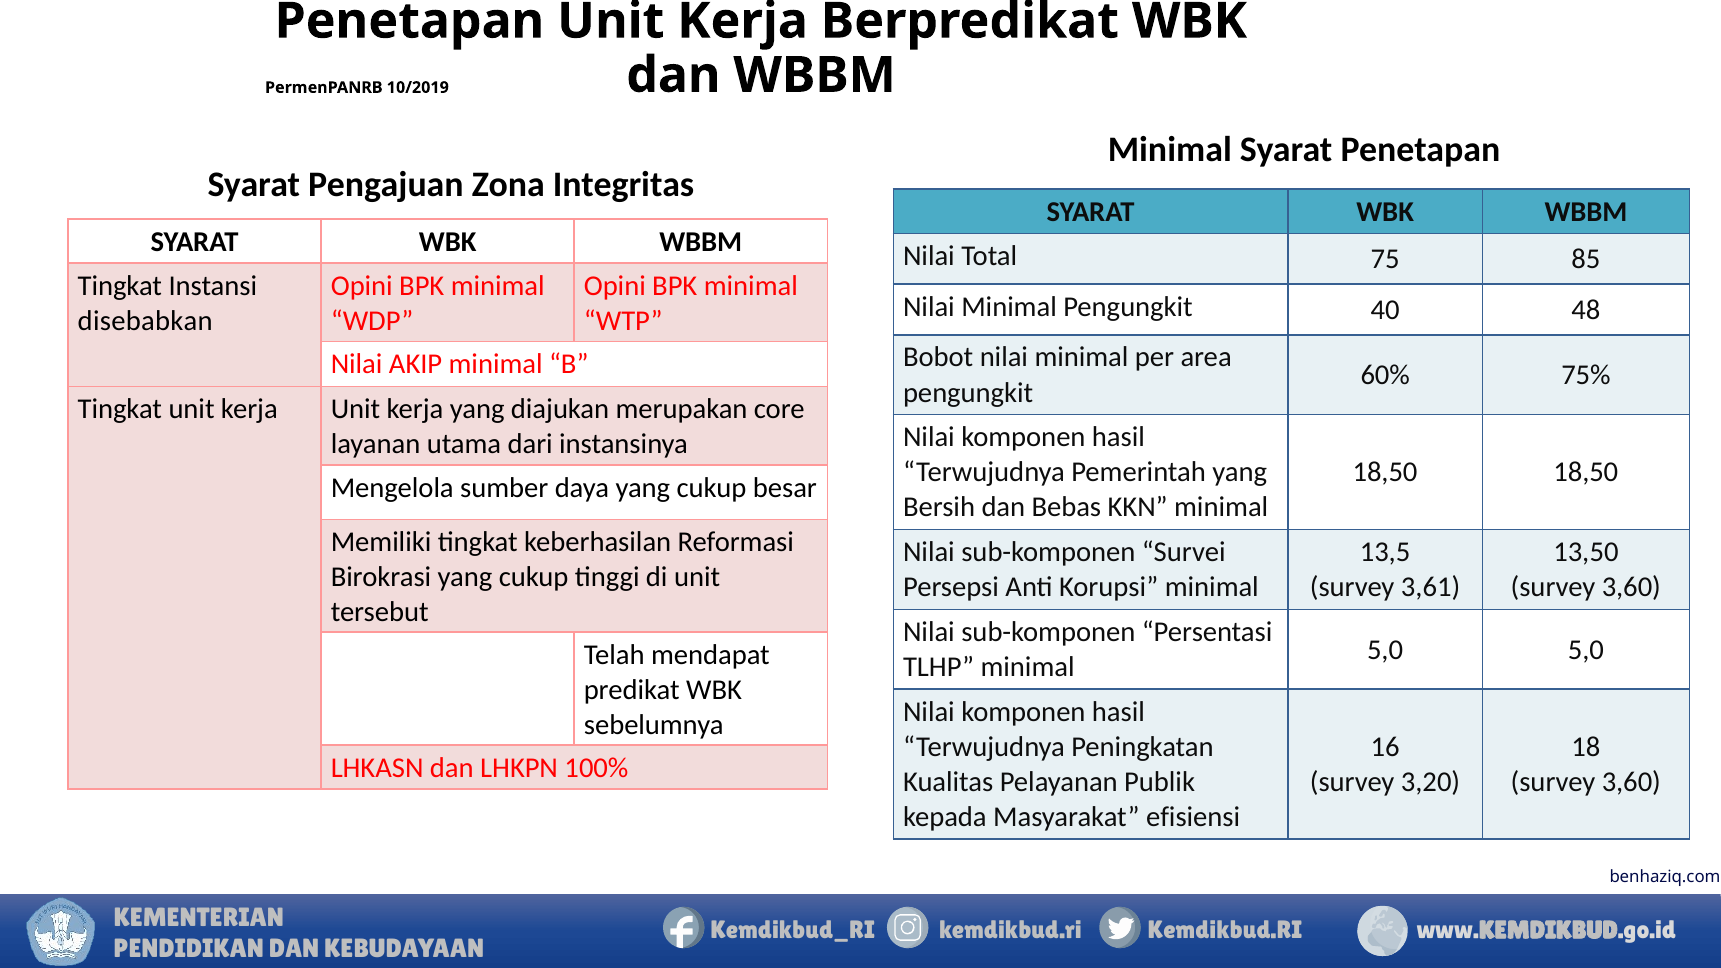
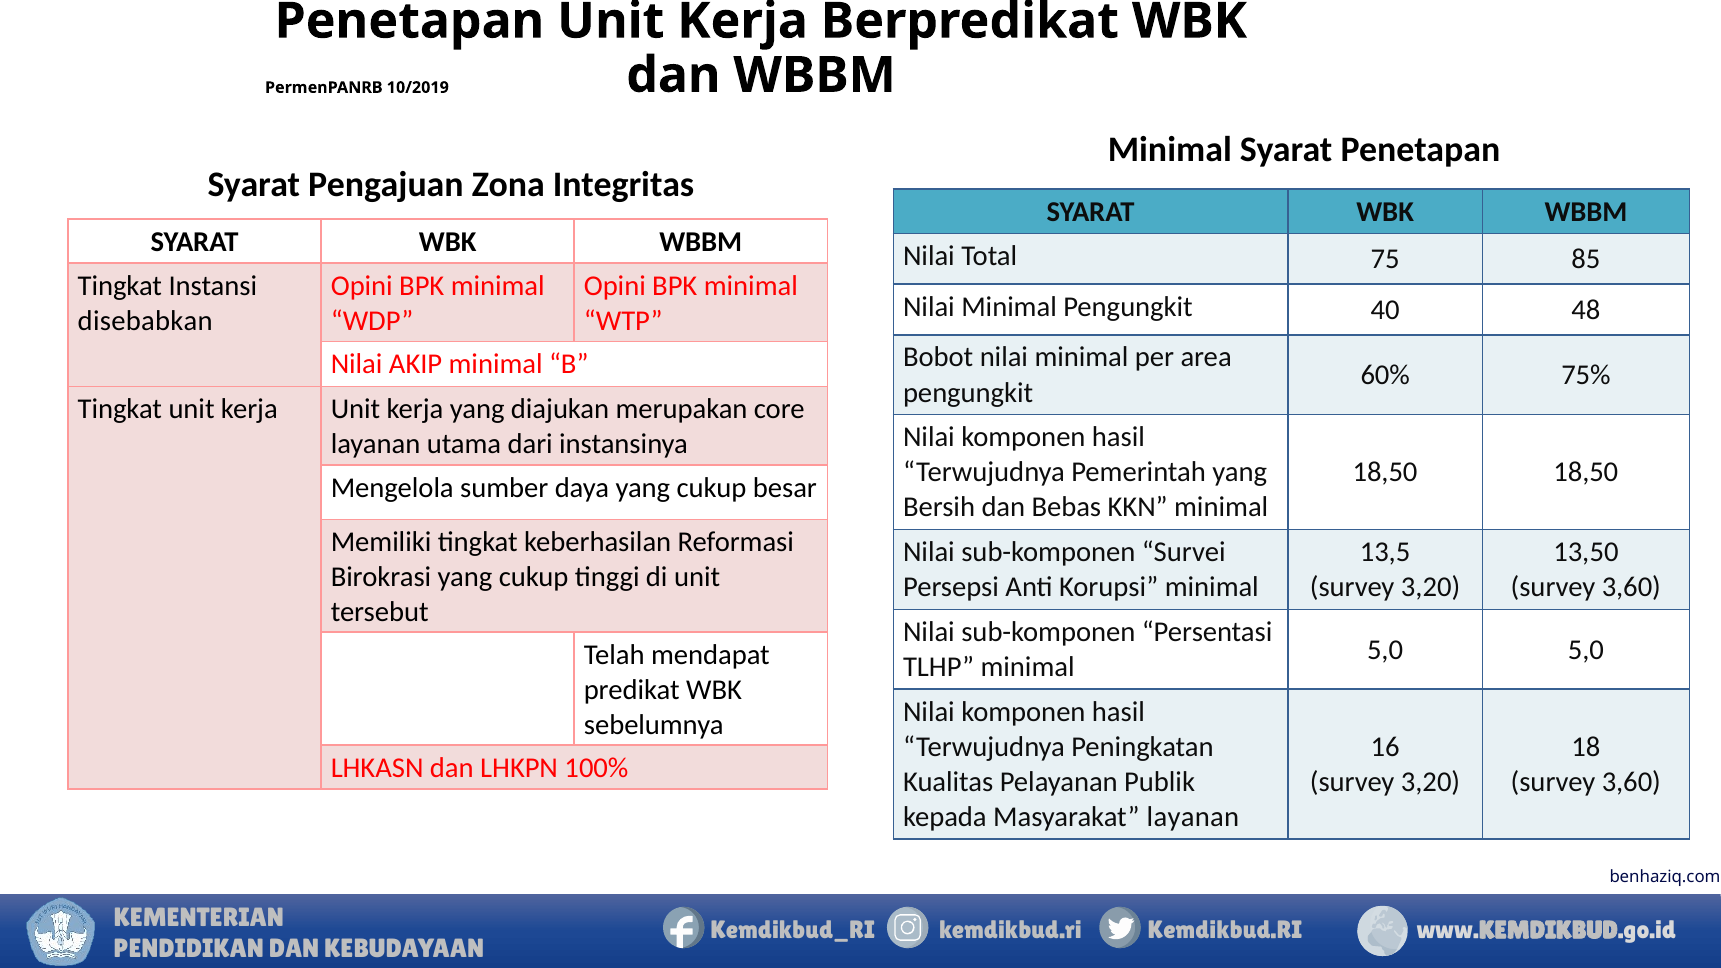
3,61 at (1431, 587): 3,61 -> 3,20
Masyarakat efisiensi: efisiensi -> layanan
